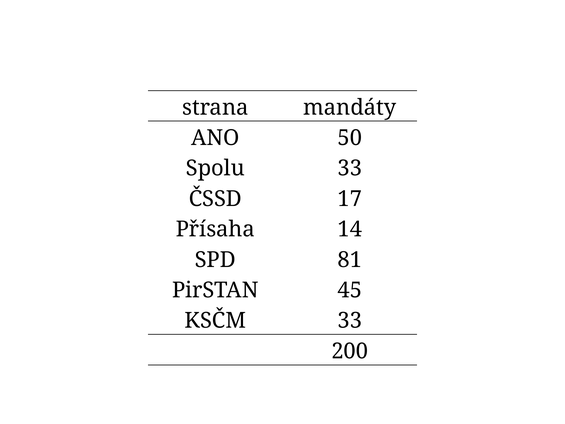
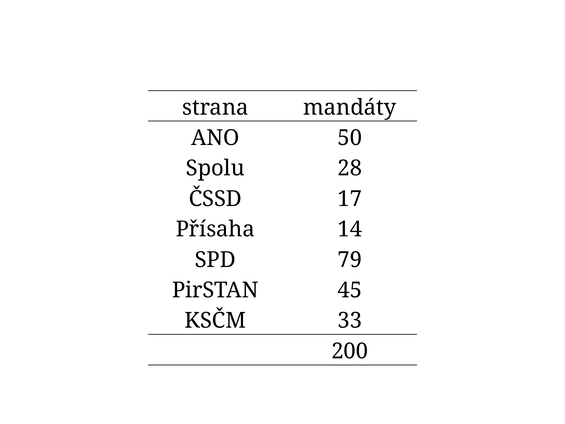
Spolu 33: 33 -> 28
81: 81 -> 79
